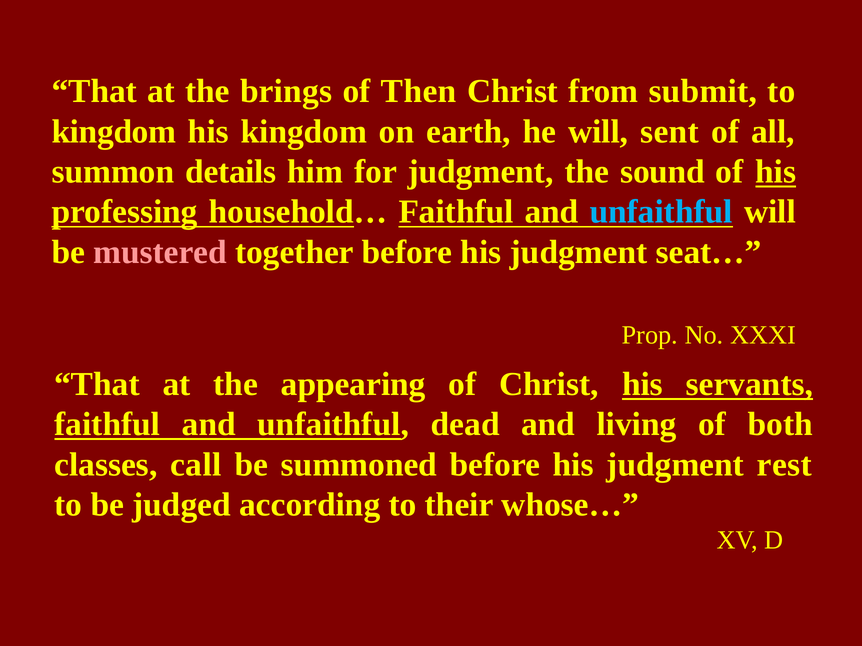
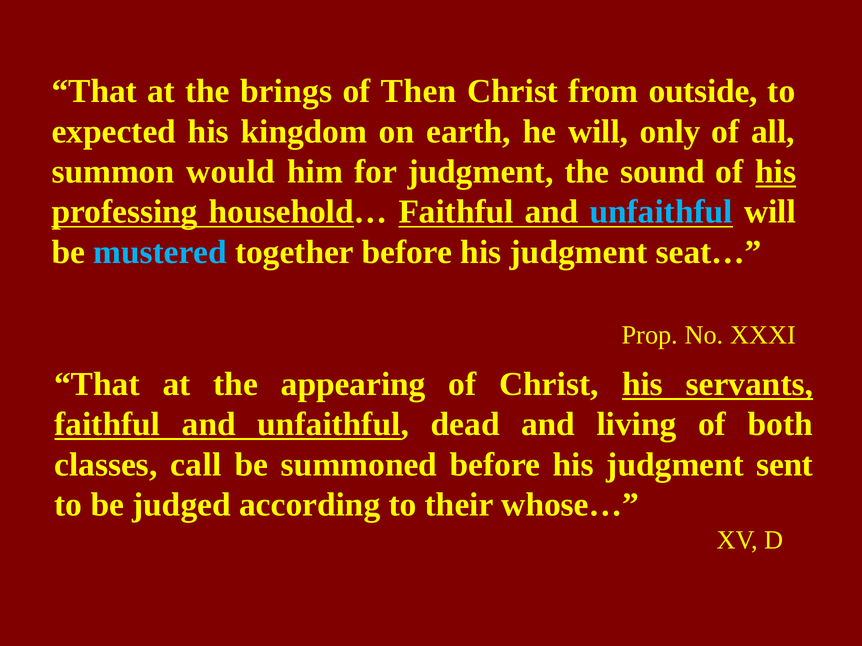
submit: submit -> outside
kingdom at (114, 132): kingdom -> expected
sent: sent -> only
details: details -> would
mustered colour: pink -> light blue
rest: rest -> sent
